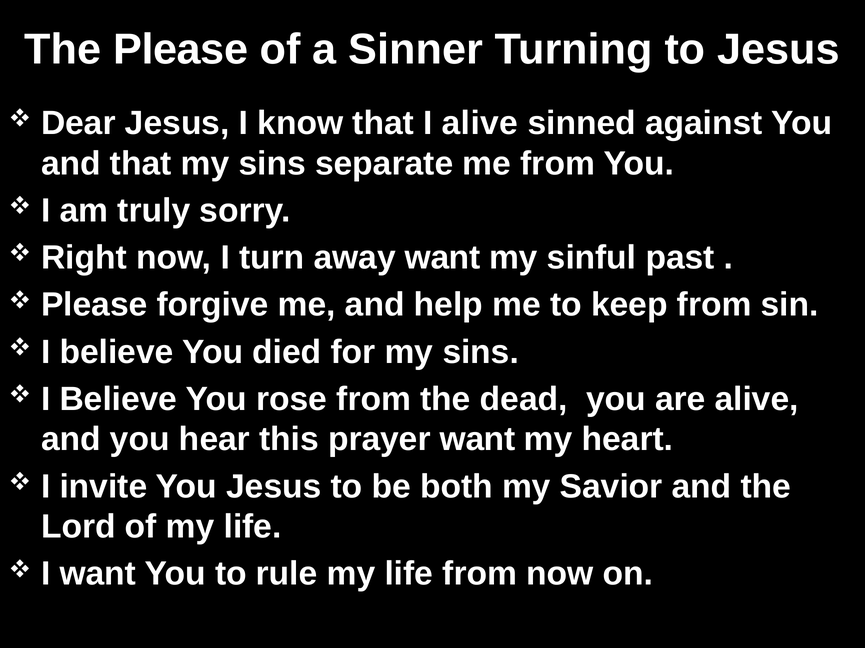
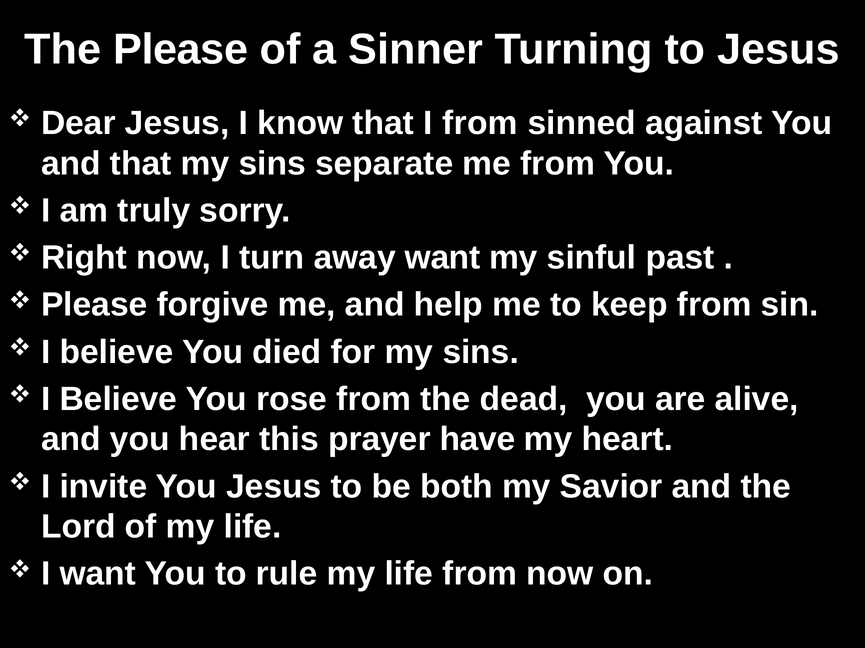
I alive: alive -> from
prayer want: want -> have
